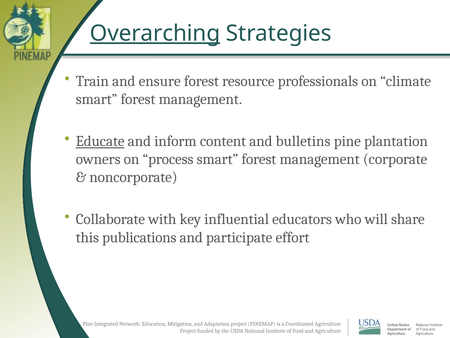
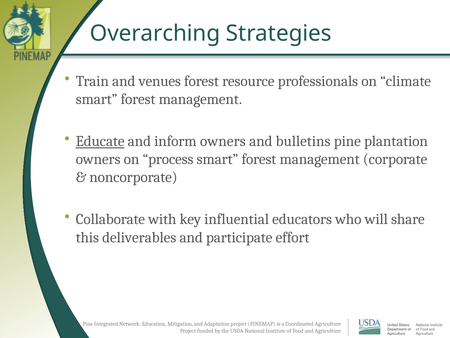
Overarching underline: present -> none
ensure: ensure -> venues
inform content: content -> owners
publications: publications -> deliverables
